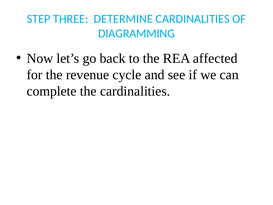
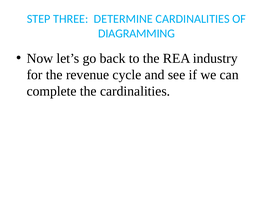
affected: affected -> industry
